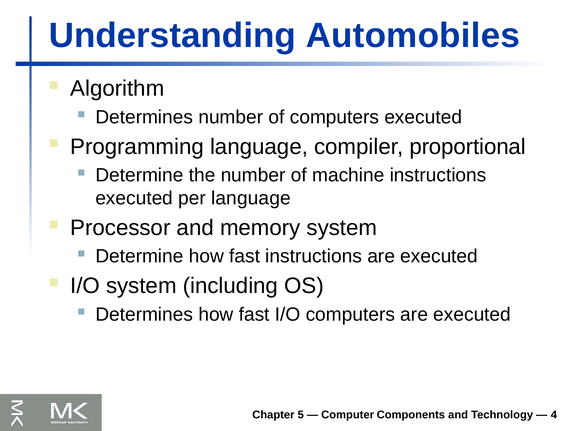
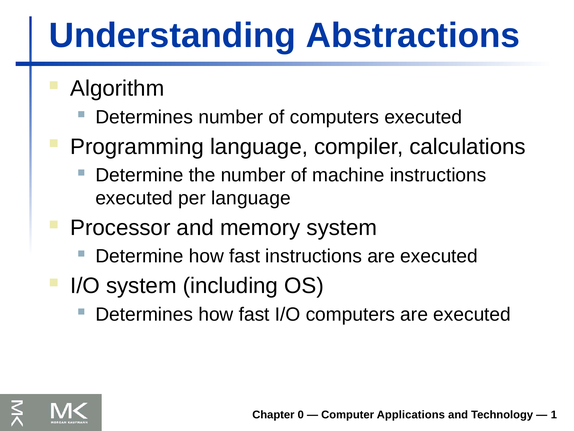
Automobiles: Automobiles -> Abstractions
proportional: proportional -> calculations
5: 5 -> 0
Components: Components -> Applications
4: 4 -> 1
